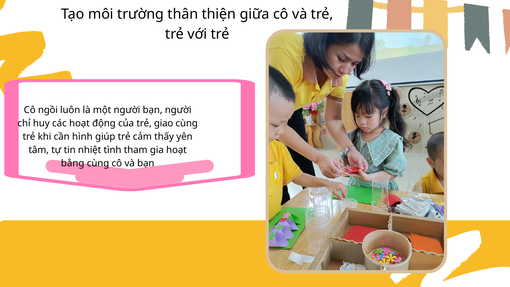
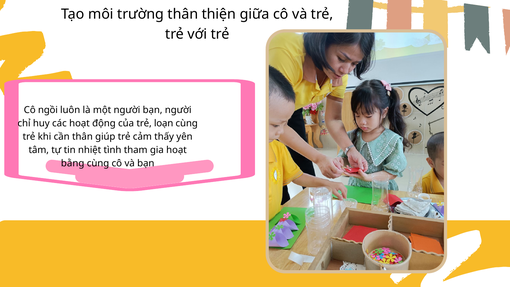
giao: giao -> loạn
cần hình: hình -> thân
